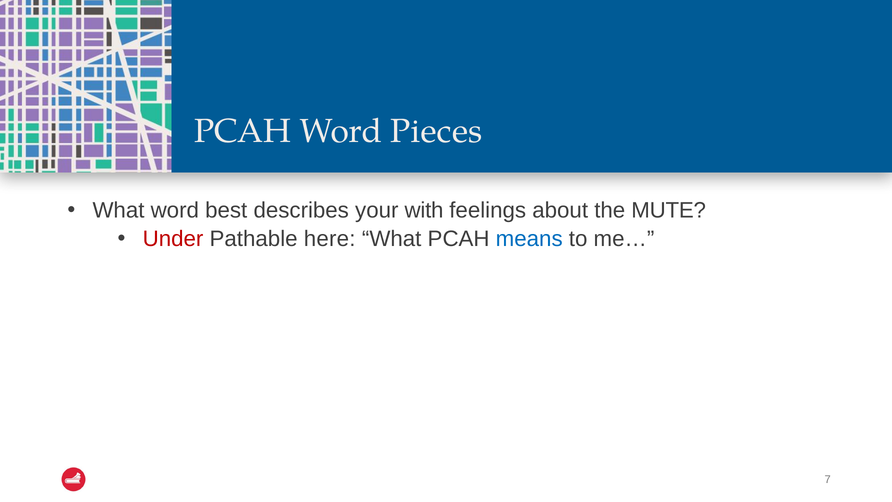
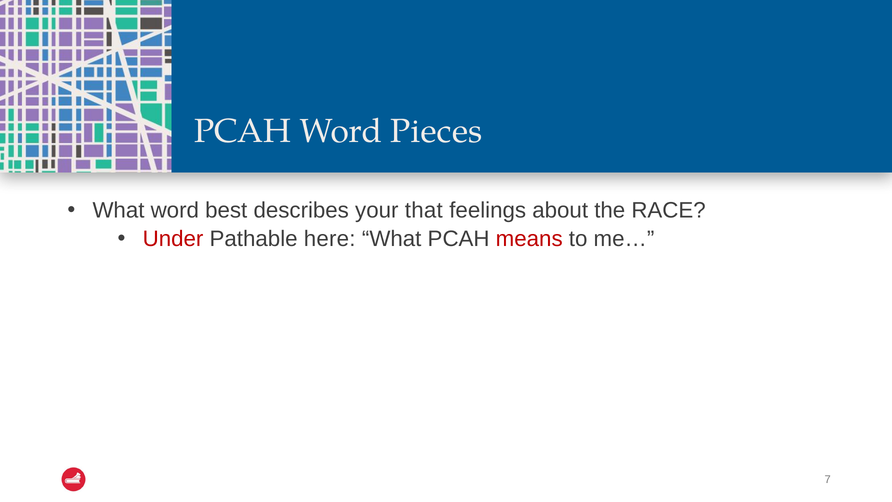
with: with -> that
MUTE: MUTE -> RACE
means colour: blue -> red
